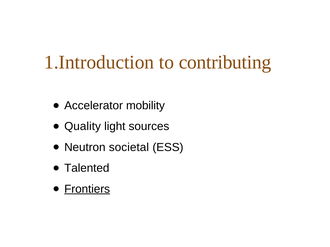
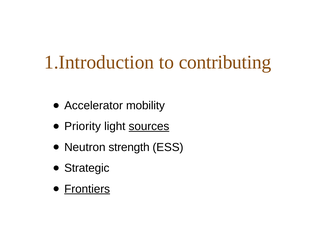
Quality: Quality -> Priority
sources underline: none -> present
societal: societal -> strength
Talented: Talented -> Strategic
